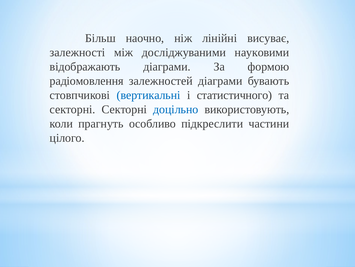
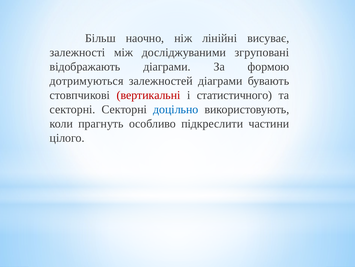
науковими: науковими -> згруповані
радіомовлення: радіомовлення -> дотримуються
вертикальні colour: blue -> red
